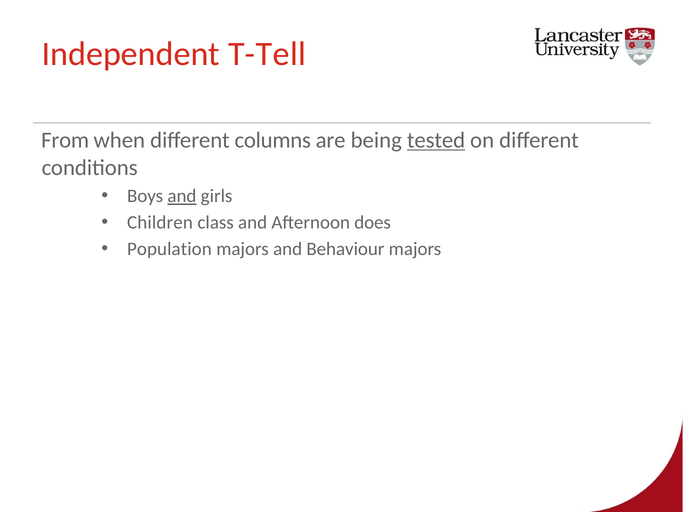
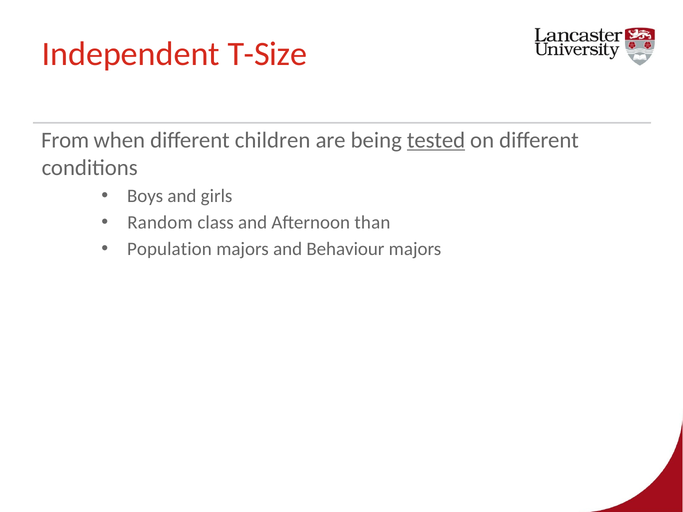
T-Tell: T-Tell -> T-Size
columns: columns -> children
and at (182, 196) underline: present -> none
Children: Children -> Random
does: does -> than
